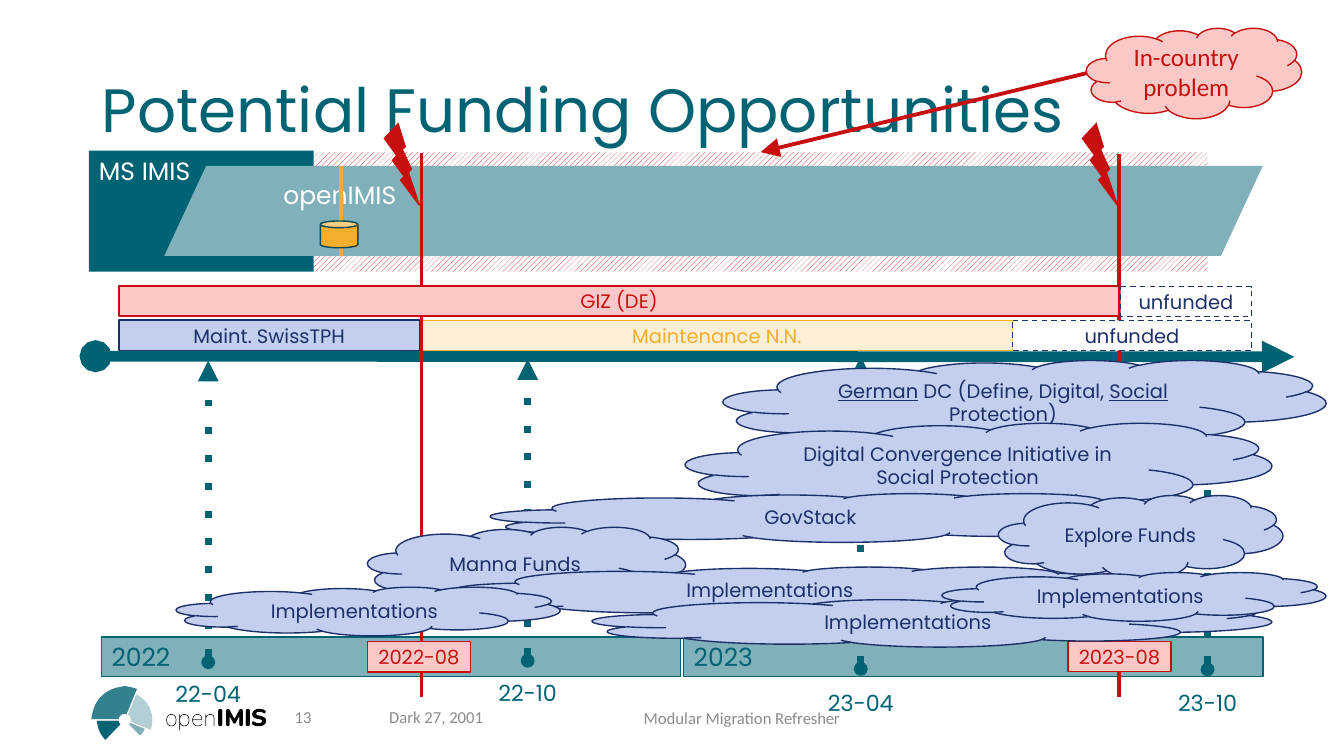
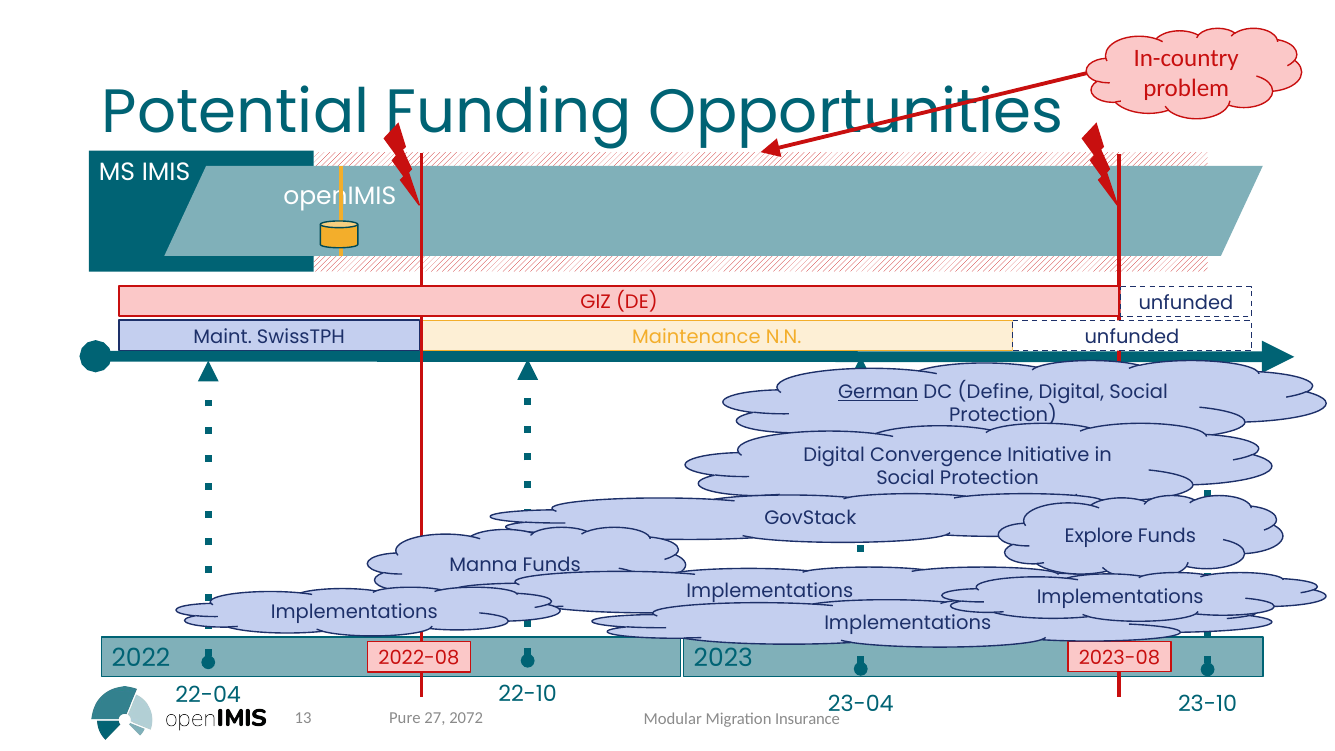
Social at (1139, 392) underline: present -> none
Dark: Dark -> Pure
2001: 2001 -> 2072
Refresher: Refresher -> Insurance
